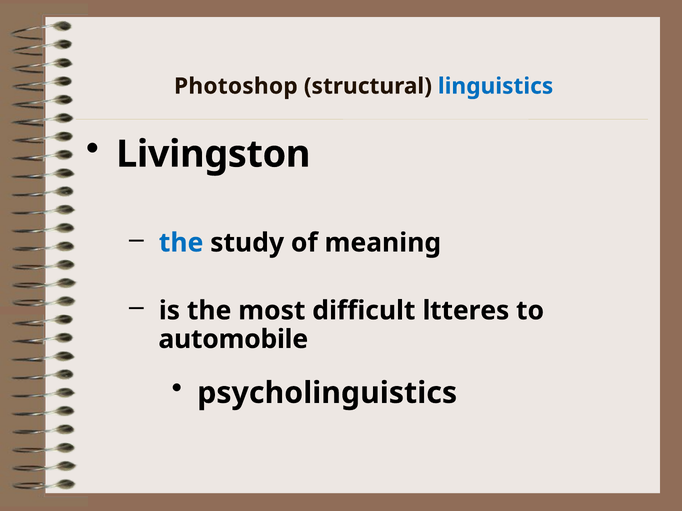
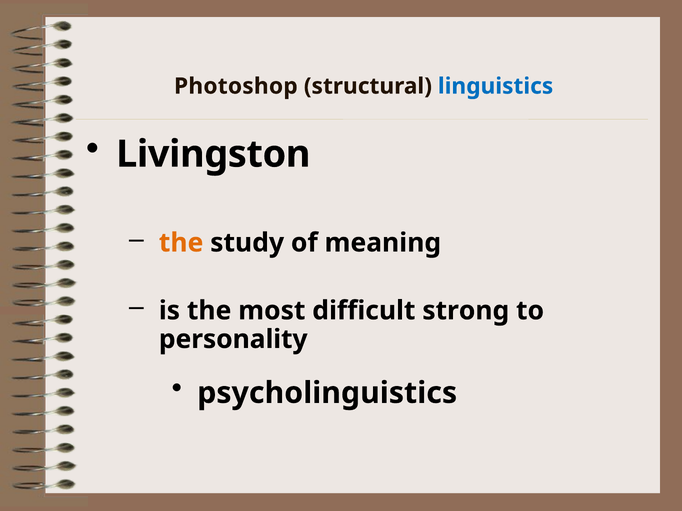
the at (181, 243) colour: blue -> orange
ltteres: ltteres -> strong
automobile: automobile -> personality
